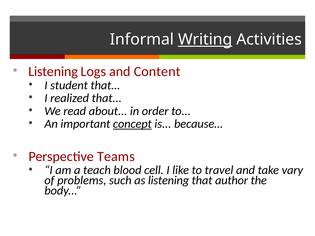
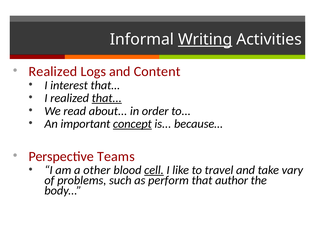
Listening at (53, 72): Listening -> Realized
student: student -> interest
that at (107, 98) underline: none -> present
teach: teach -> other
cell underline: none -> present
as listening: listening -> perform
